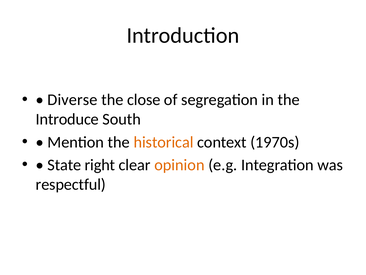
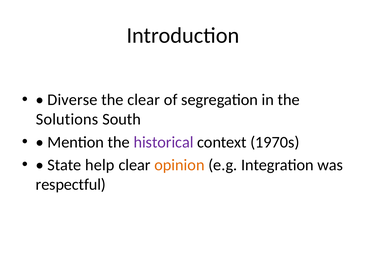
the close: close -> clear
Introduce: Introduce -> Solutions
historical colour: orange -> purple
right: right -> help
